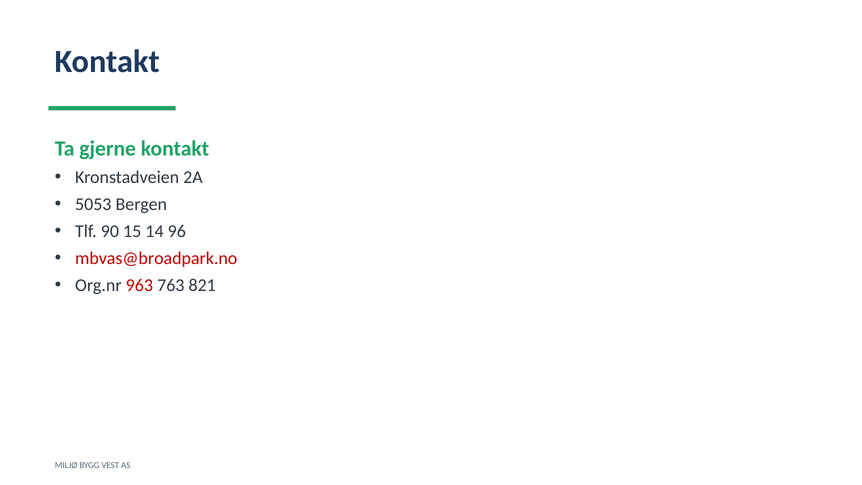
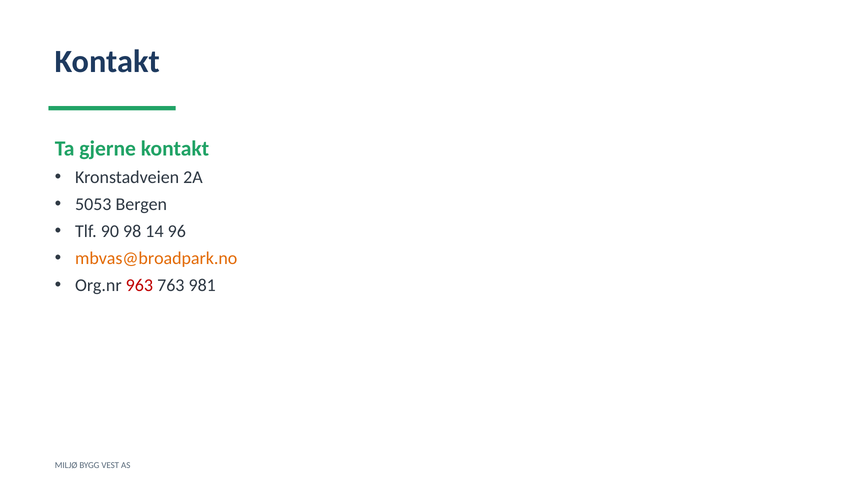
15: 15 -> 98
mbvas@broadpark.no colour: red -> orange
821: 821 -> 981
